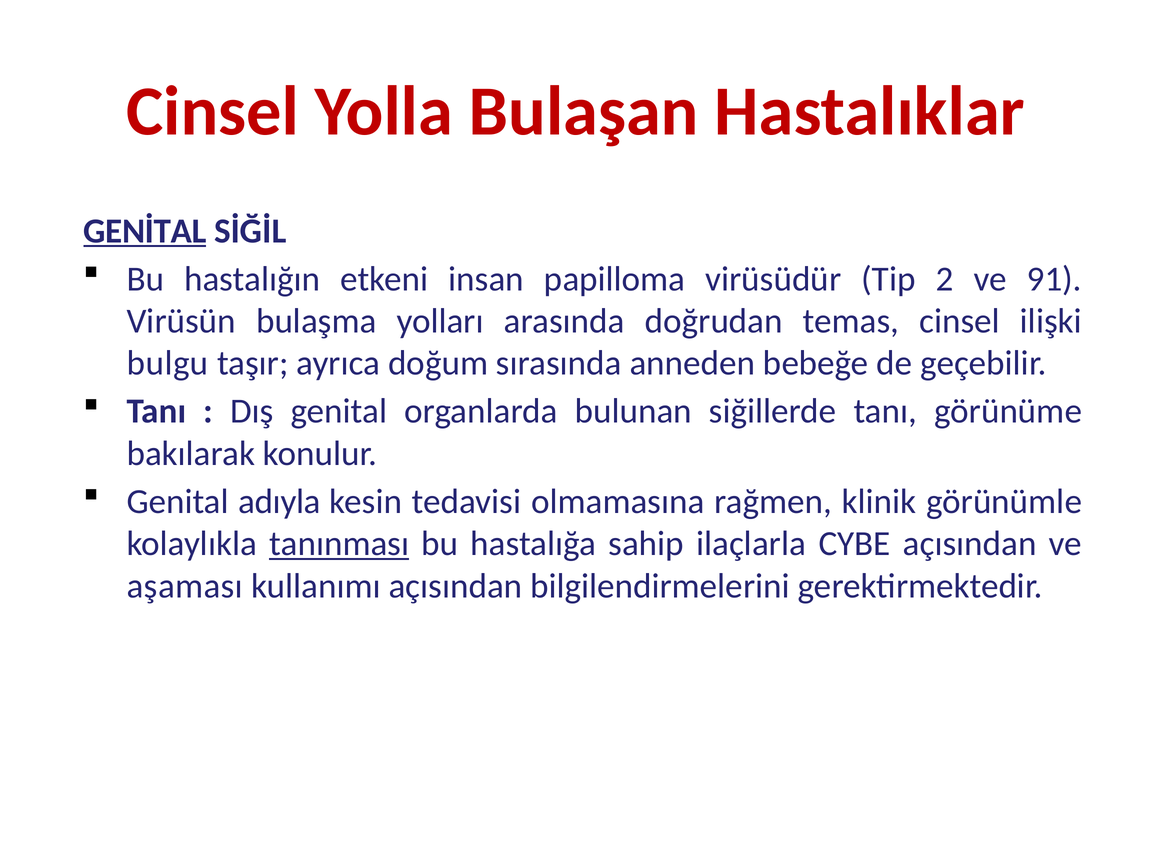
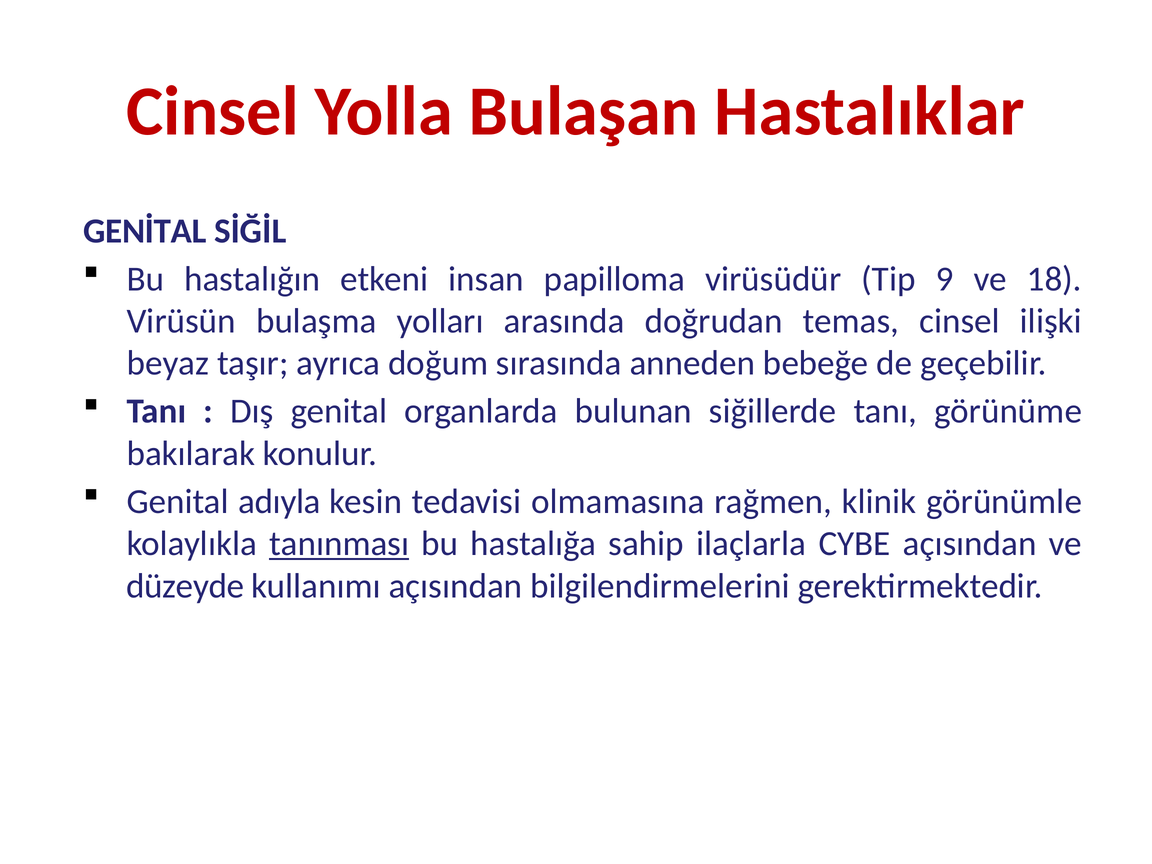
GENİTAL underline: present -> none
2: 2 -> 9
91: 91 -> 18
bulgu: bulgu -> beyaz
aşaması: aşaması -> düzeyde
